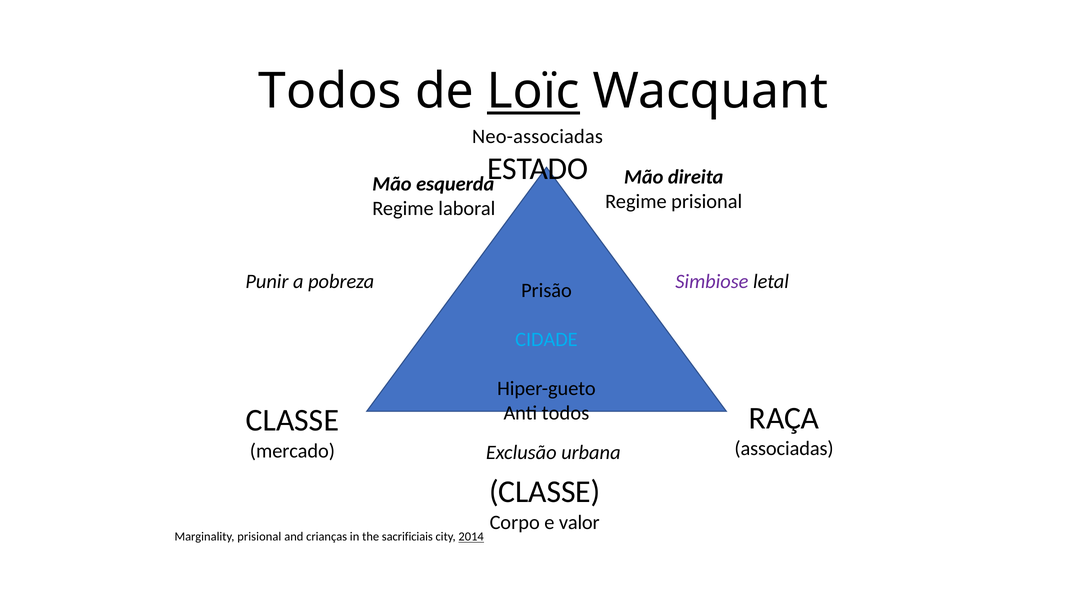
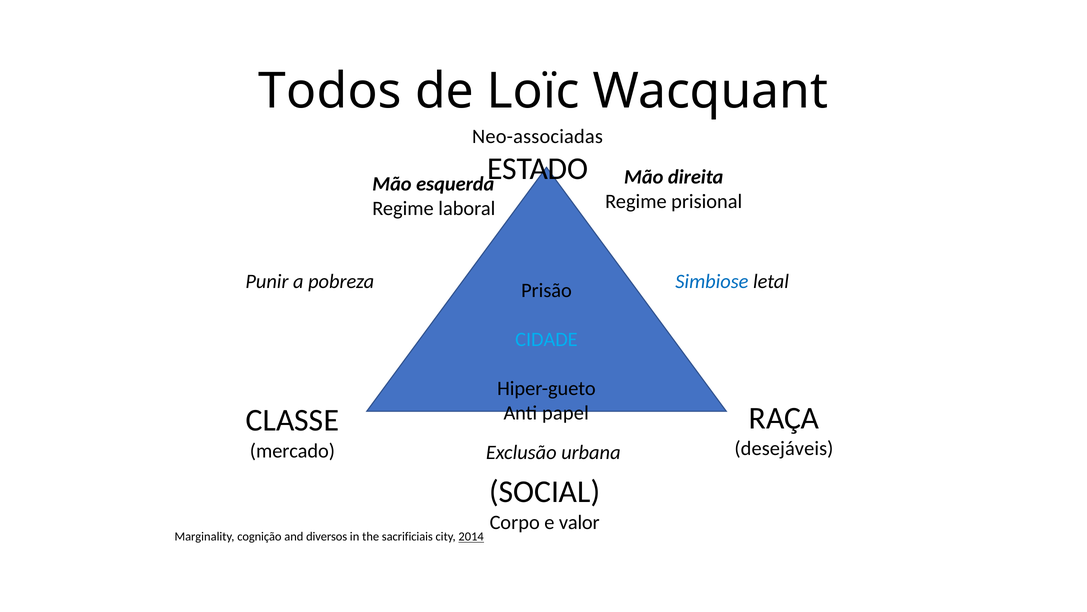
Loïc underline: present -> none
Simbiose colour: purple -> blue
Anti todos: todos -> papel
associadas: associadas -> desejáveis
CLASSE at (545, 491): CLASSE -> SOCIAL
Marginality prisional: prisional -> cognição
crianças: crianças -> diversos
